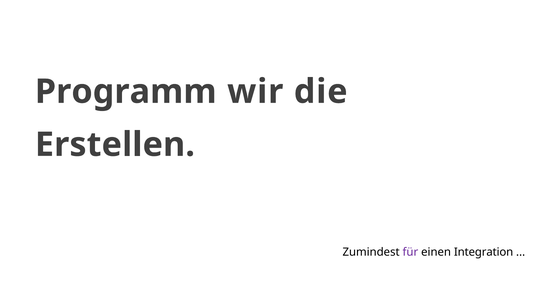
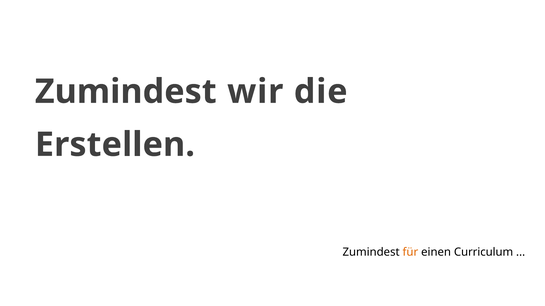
Programm at (126, 92): Programm -> Zumindest
für colour: purple -> orange
Integration: Integration -> Curriculum
